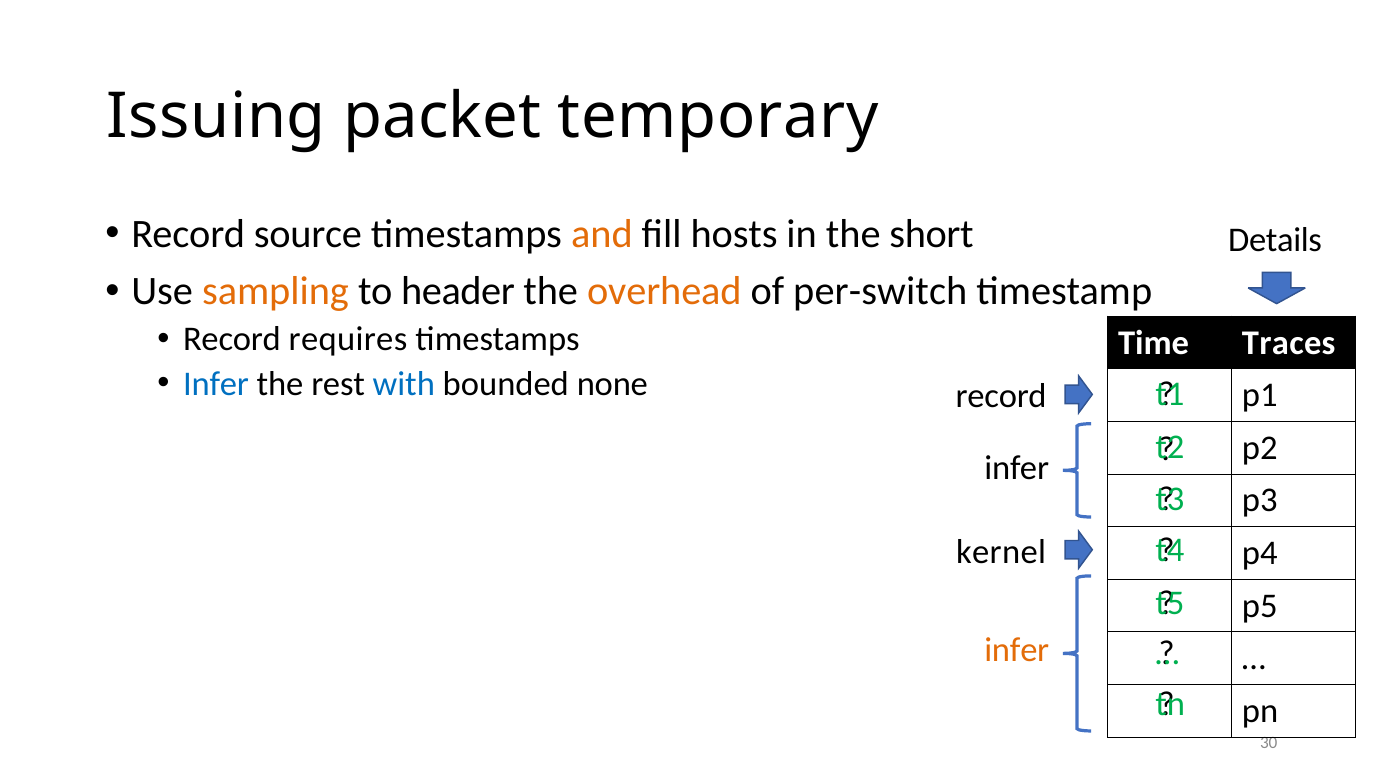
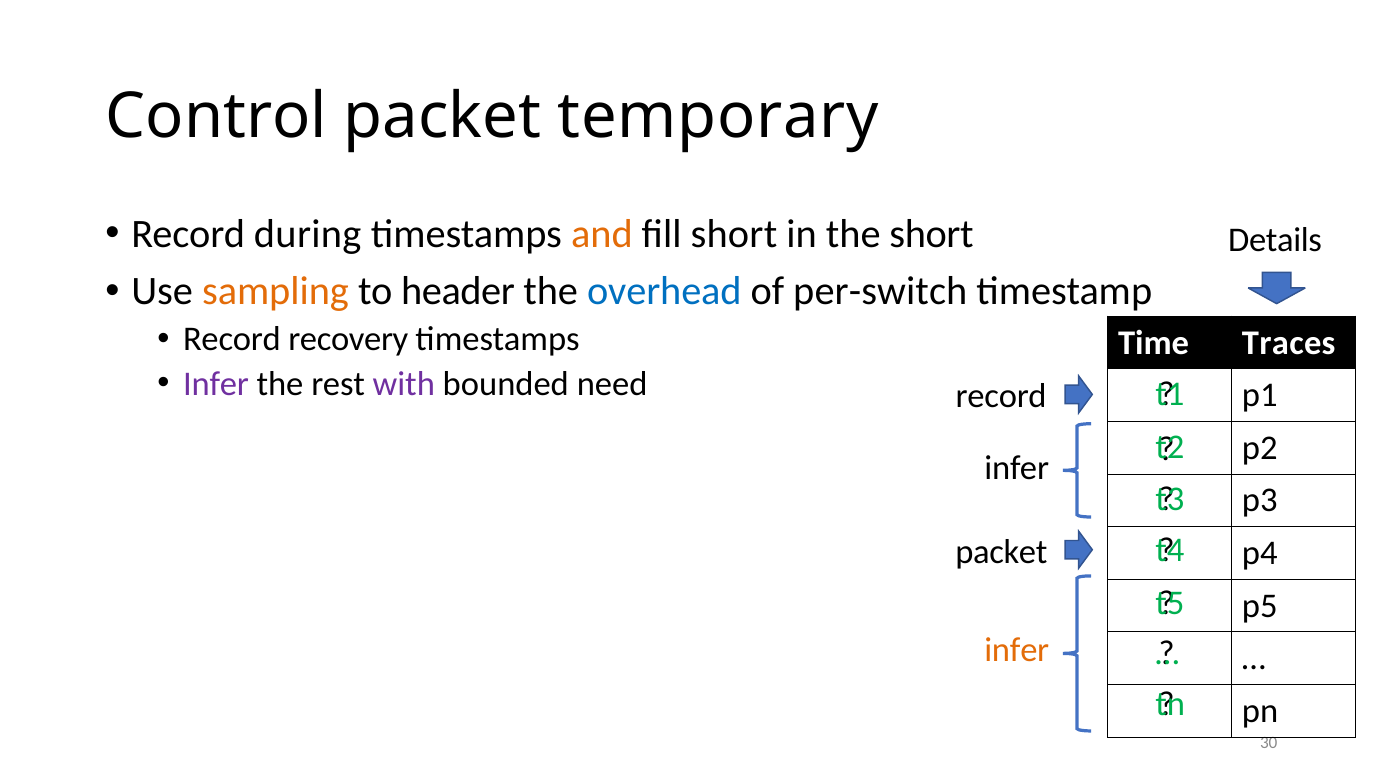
Issuing: Issuing -> Control
source: source -> during
fill hosts: hosts -> short
overhead colour: orange -> blue
requires: requires -> recovery
Infer at (216, 384) colour: blue -> purple
with colour: blue -> purple
none: none -> need
kernel at (1001, 552): kernel -> packet
